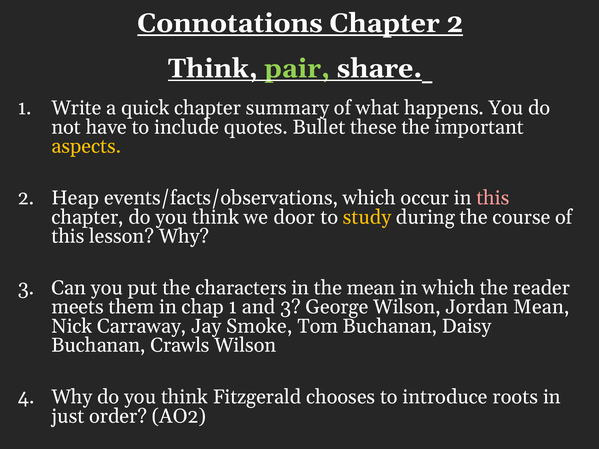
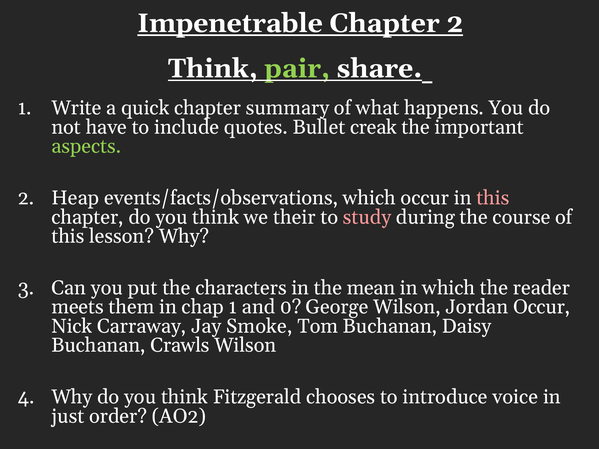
Connotations: Connotations -> Impenetrable
these: these -> creak
aspects colour: yellow -> light green
door: door -> their
study colour: yellow -> pink
and 3: 3 -> 0
Jordan Mean: Mean -> Occur
roots: roots -> voice
